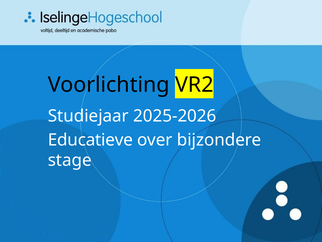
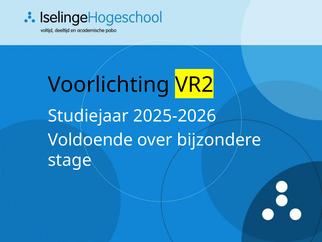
Educatieve: Educatieve -> Voldoende
